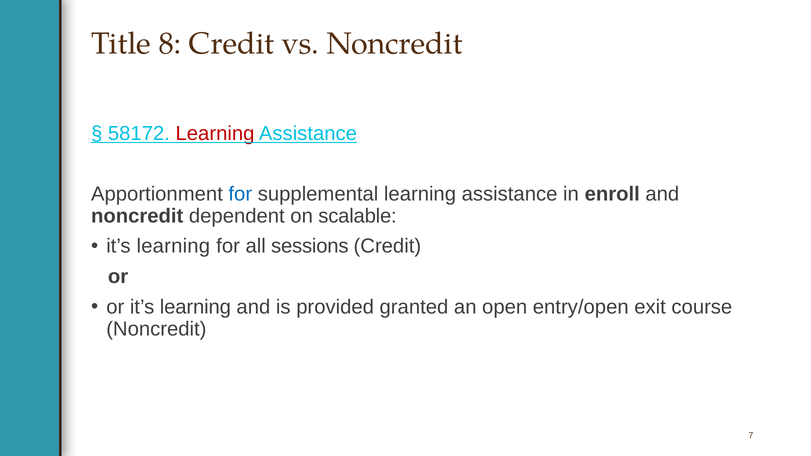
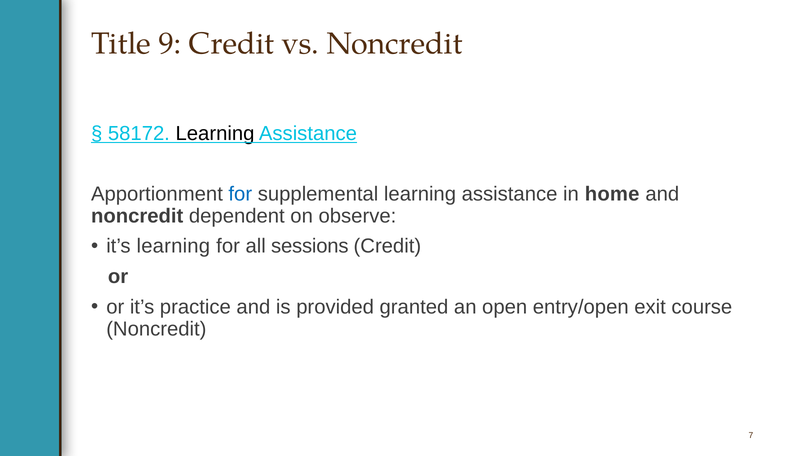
8: 8 -> 9
Learning at (215, 133) colour: red -> black
enroll: enroll -> home
scalable: scalable -> observe
or it’s learning: learning -> practice
